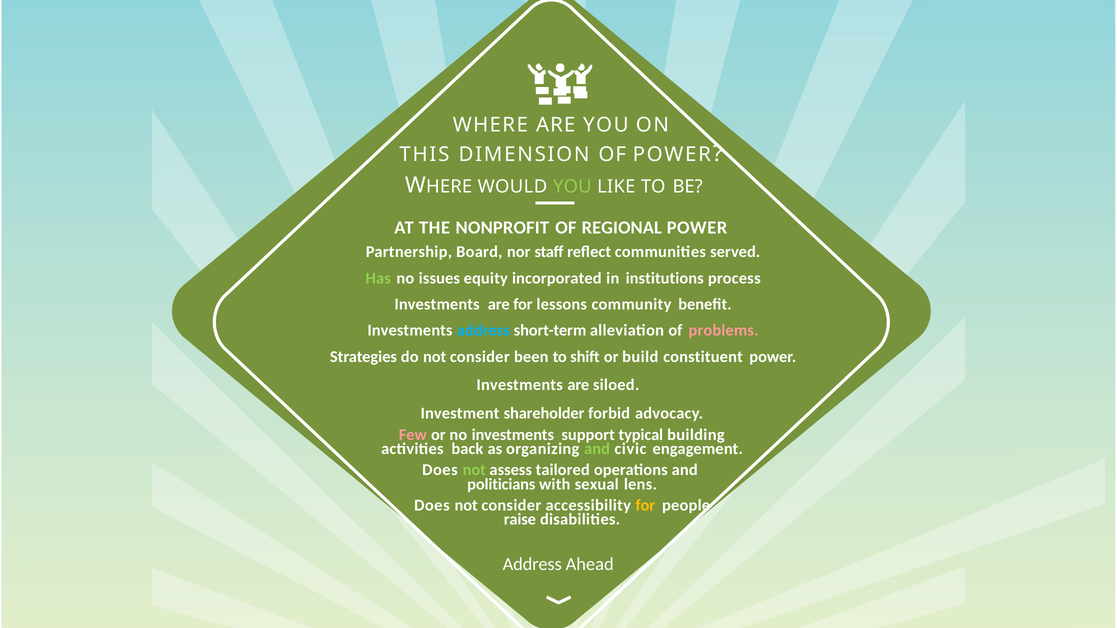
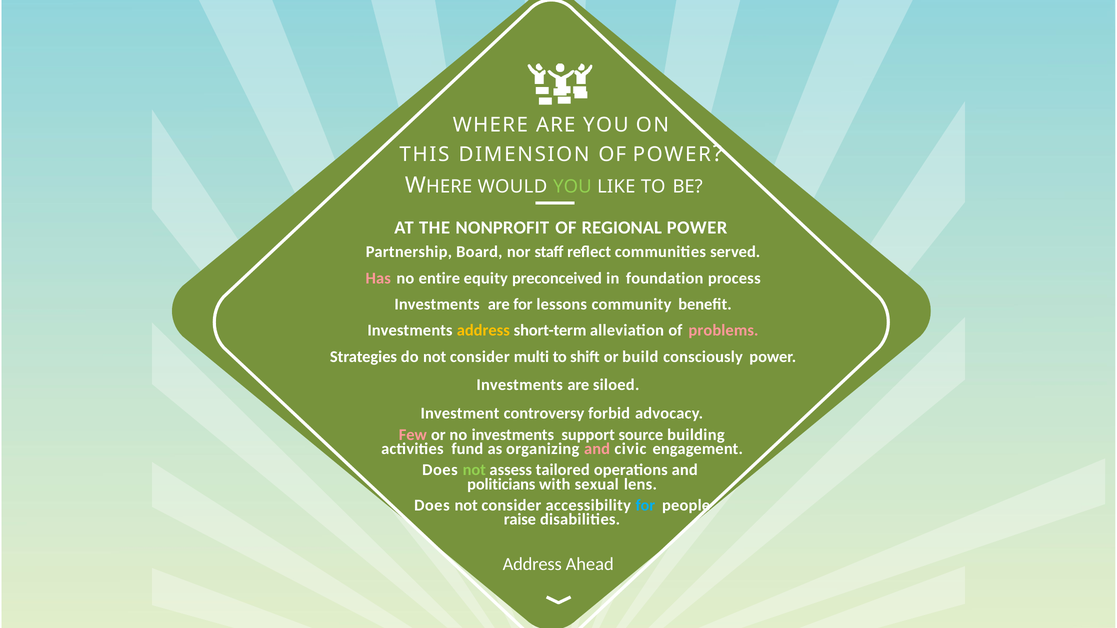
Has colour: light green -> pink
issues: issues -> entire
incorporated: incorporated -> preconceived
institutions: institutions -> foundation
address at (483, 331) colour: light blue -> yellow
been: been -> multi
constituent: constituent -> consciously
shareholder: shareholder -> controversy
typical: typical -> source
back: back -> fund
and at (597, 449) colour: light green -> pink
for at (645, 506) colour: yellow -> light blue
